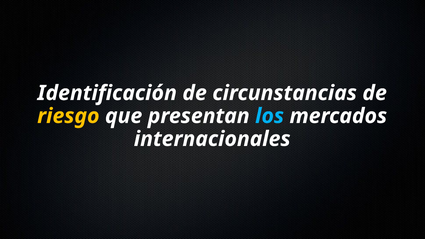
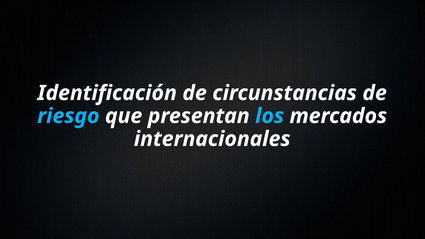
riesgo colour: yellow -> light blue
